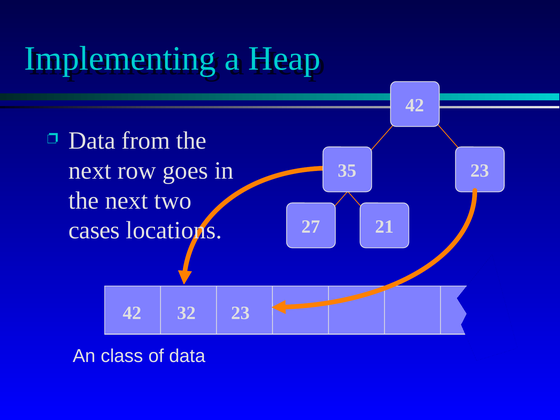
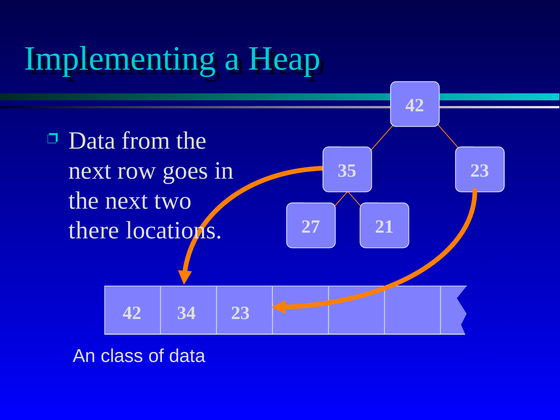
cases: cases -> there
32: 32 -> 34
